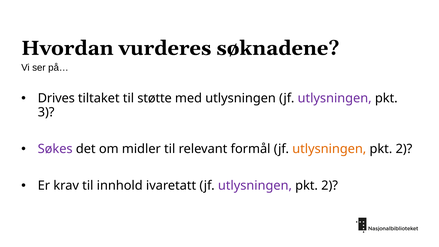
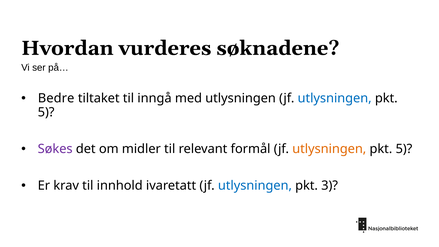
Drives: Drives -> Bedre
støtte: støtte -> inngå
utlysningen at (335, 98) colour: purple -> blue
3 at (46, 112): 3 -> 5
2 at (404, 149): 2 -> 5
utlysningen at (255, 186) colour: purple -> blue
2 at (330, 186): 2 -> 3
